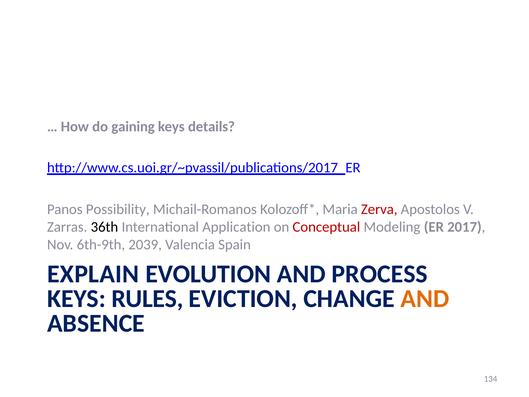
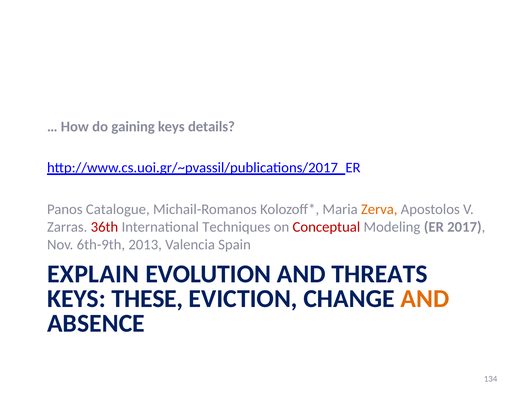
Possibility: Possibility -> Catalogue
Zerva colour: red -> orange
36th colour: black -> red
Application: Application -> Techniques
2039: 2039 -> 2013
PROCESS: PROCESS -> THREATS
RULES: RULES -> THESE
